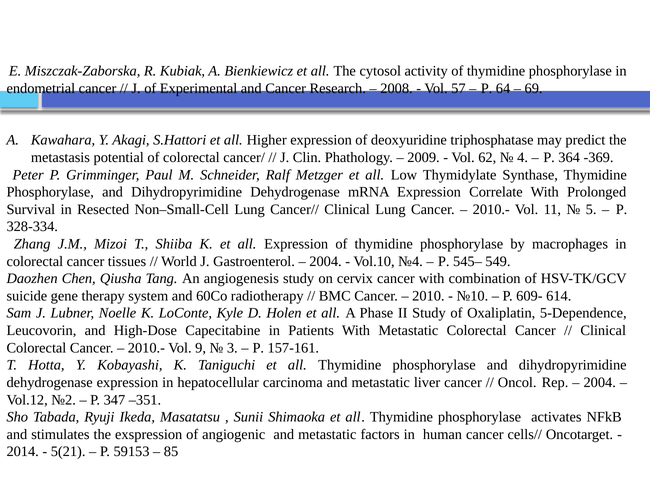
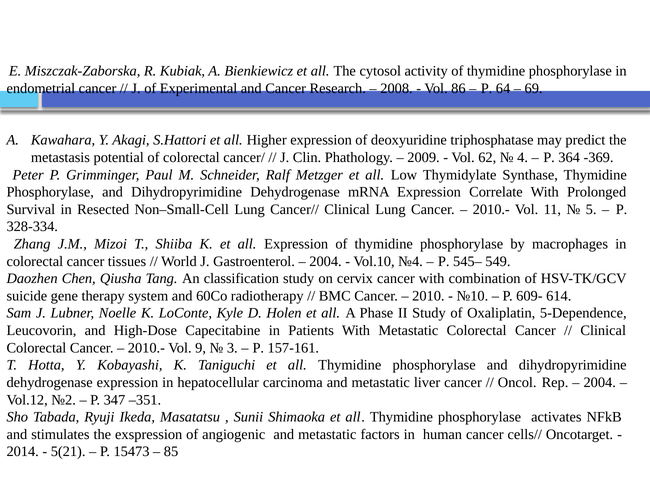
57: 57 -> 86
angiogenesis: angiogenesis -> classification
59153: 59153 -> 15473
